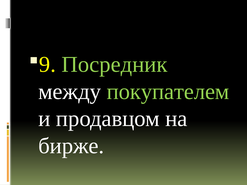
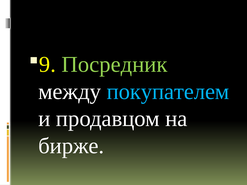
покупателем colour: light green -> light blue
